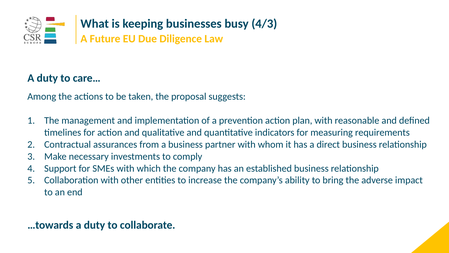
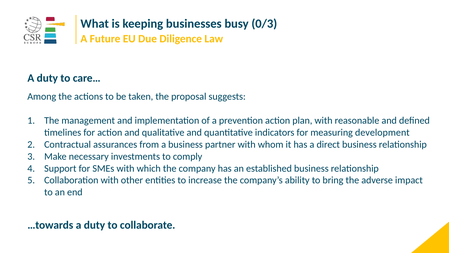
4/3: 4/3 -> 0/3
requirements: requirements -> development
